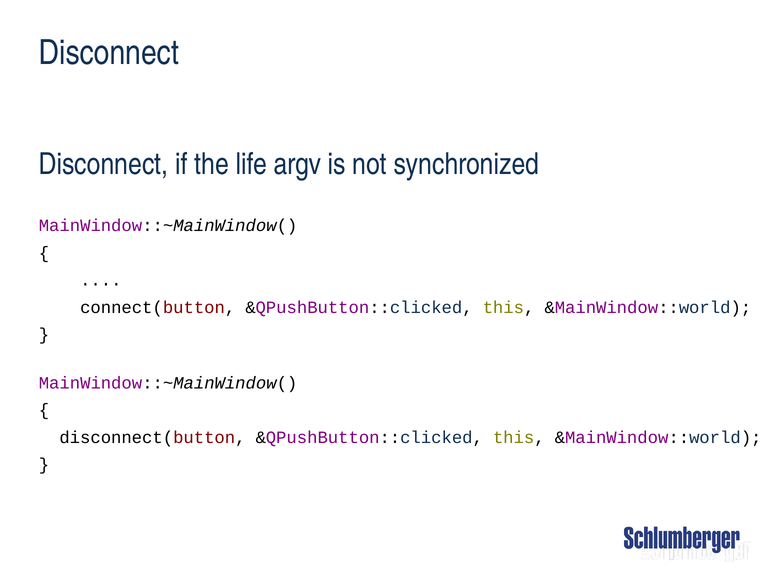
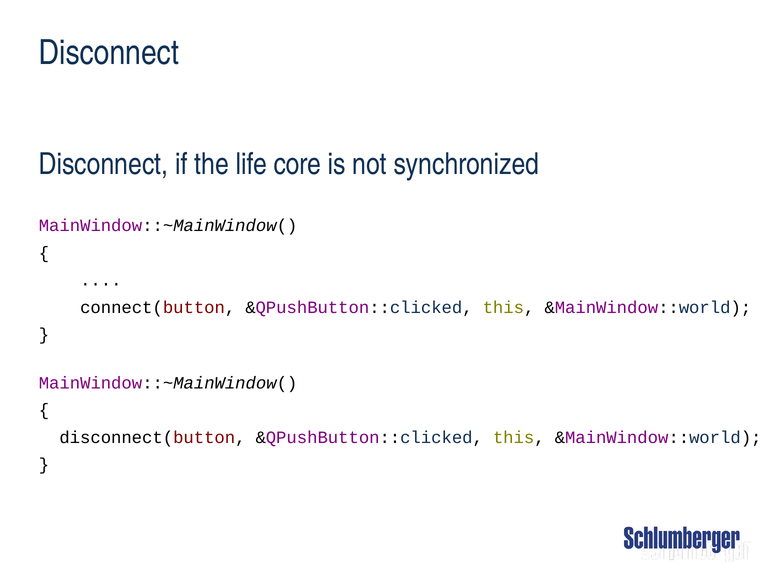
argv: argv -> core
